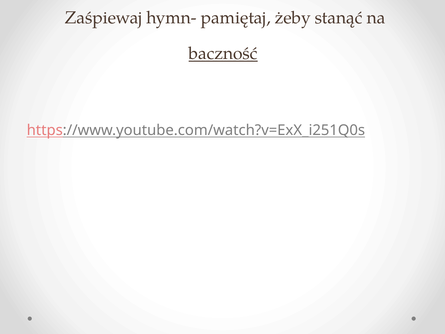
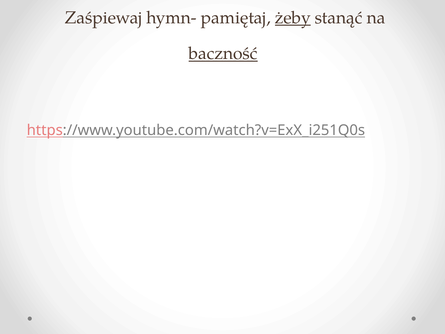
żeby underline: none -> present
